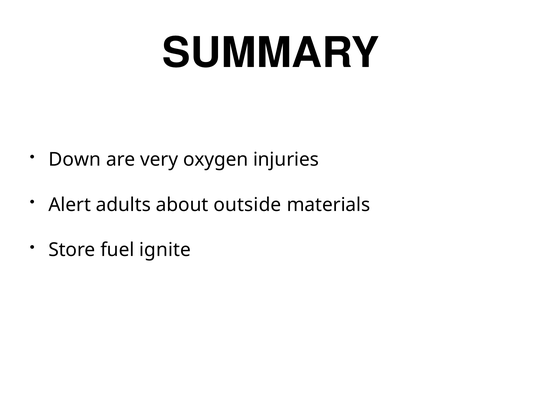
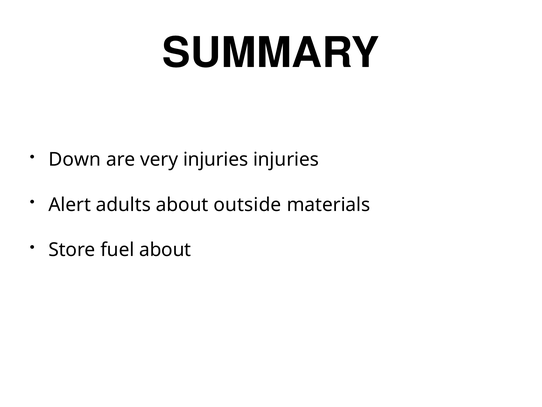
very oxygen: oxygen -> injuries
fuel ignite: ignite -> about
